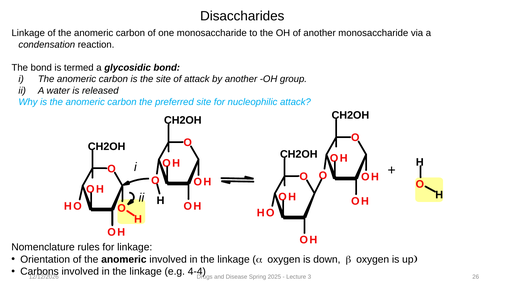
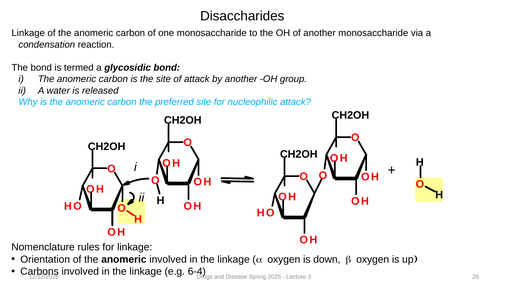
4-4: 4-4 -> 6-4
